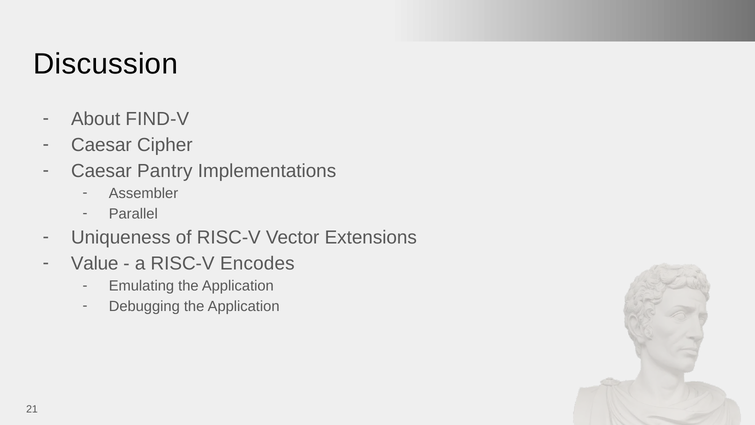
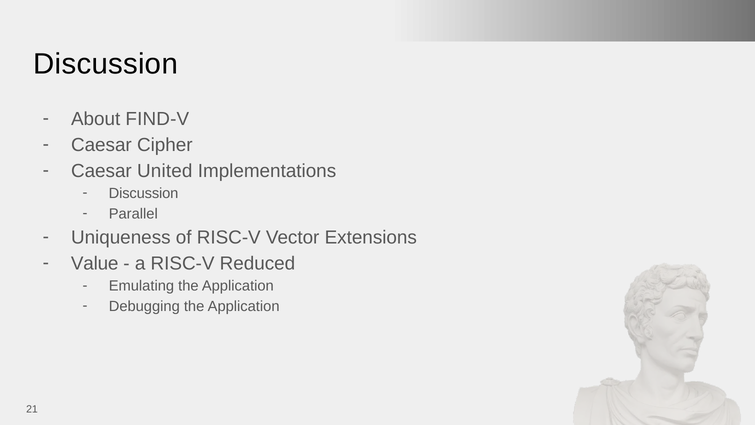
Pantry: Pantry -> United
Assembler at (143, 193): Assembler -> Discussion
Encodes: Encodes -> Reduced
